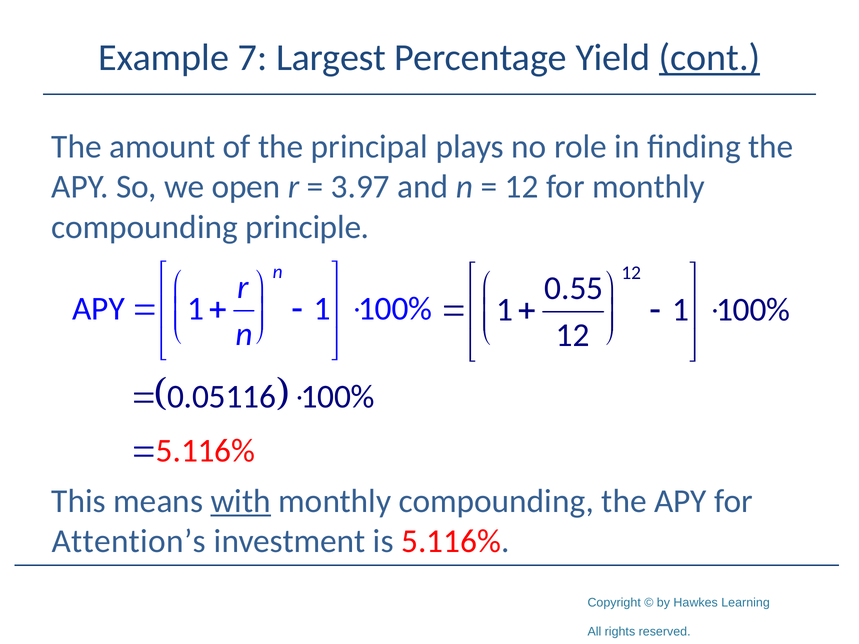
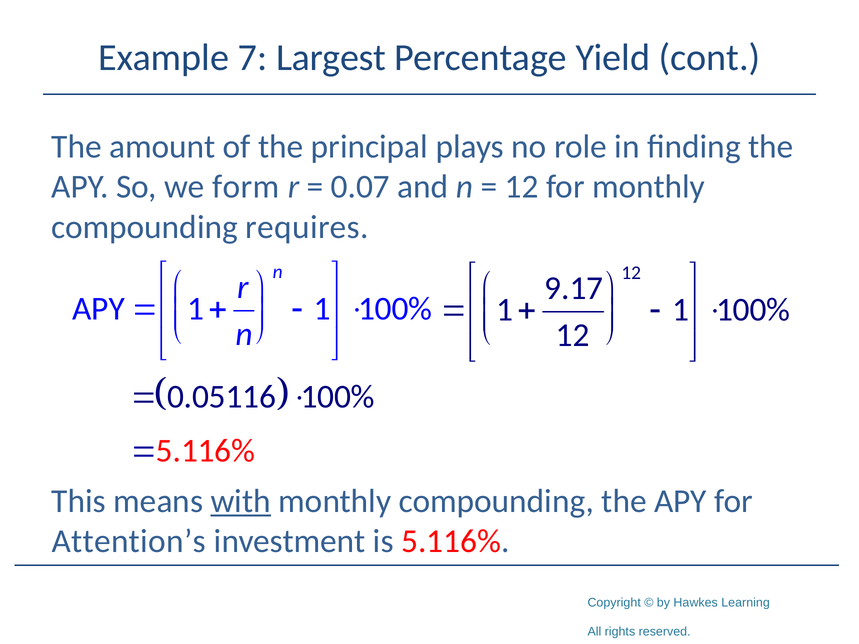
cont underline: present -> none
open: open -> form
3.97: 3.97 -> 0.07
principle: principle -> requires
0.55: 0.55 -> 9.17
